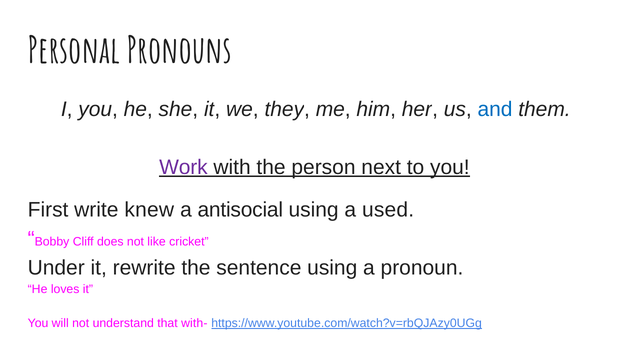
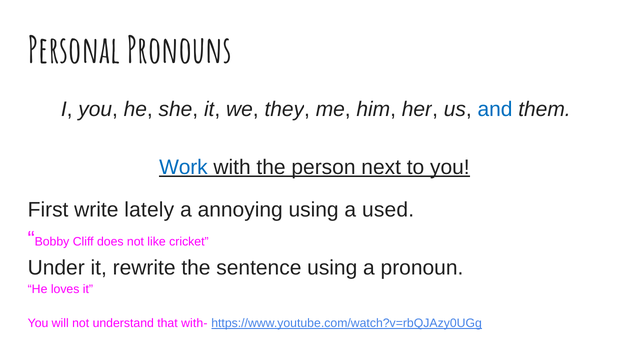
Work colour: purple -> blue
knew: knew -> lately
antisocial: antisocial -> annoying
